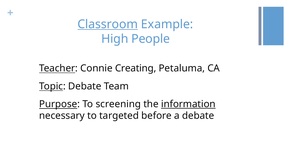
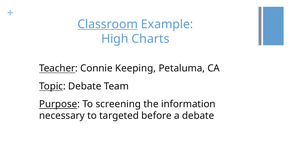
People: People -> Charts
Creating: Creating -> Keeping
information underline: present -> none
